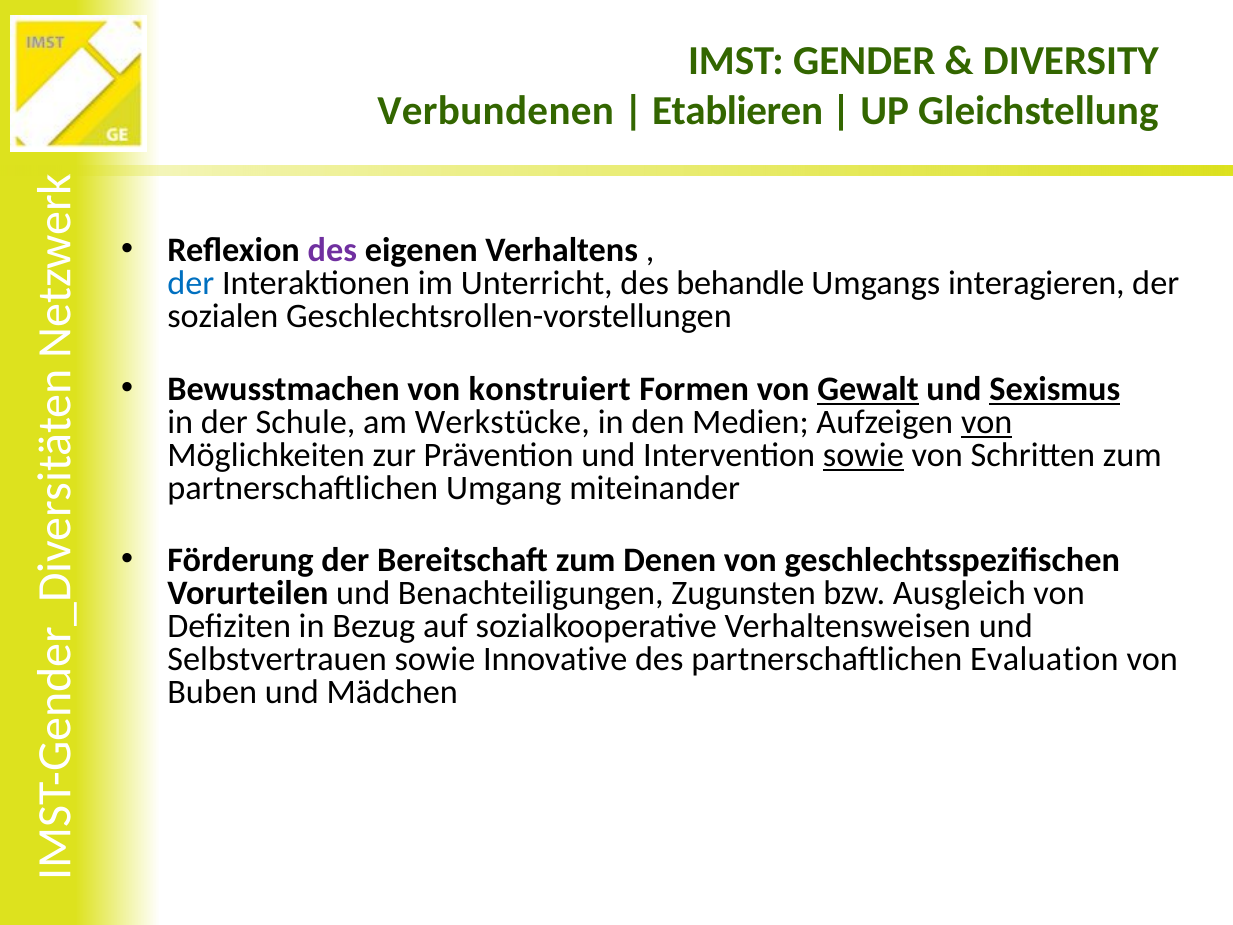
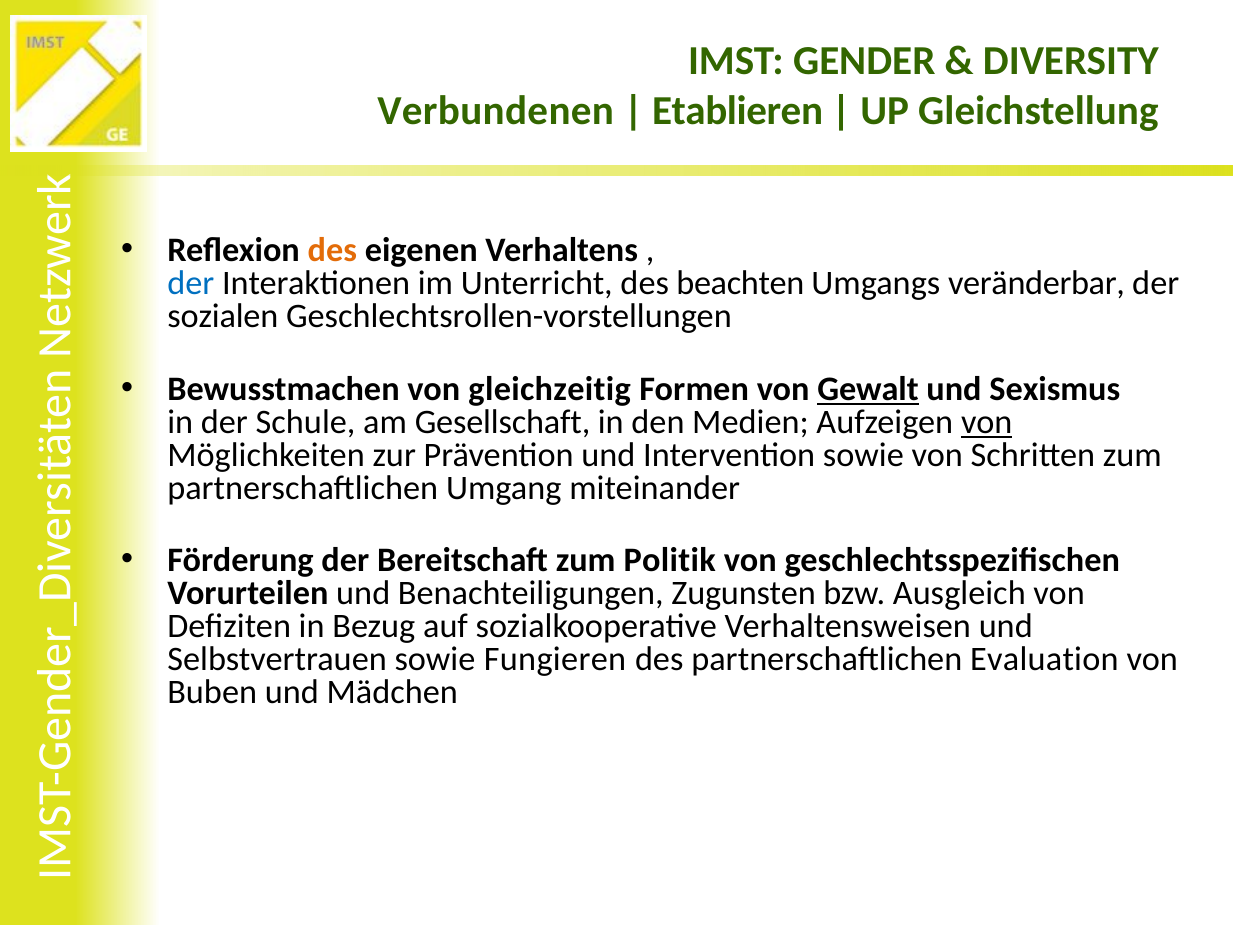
des at (332, 251) colour: purple -> orange
behandle: behandle -> beachten
interagieren: interagieren -> veränderbar
konstruiert: konstruiert -> gleichzeitig
Sexismus underline: present -> none
Werkstücke: Werkstücke -> Gesellschaft
sowie at (863, 455) underline: present -> none
Denen: Denen -> Politik
Innovative: Innovative -> Fungieren
